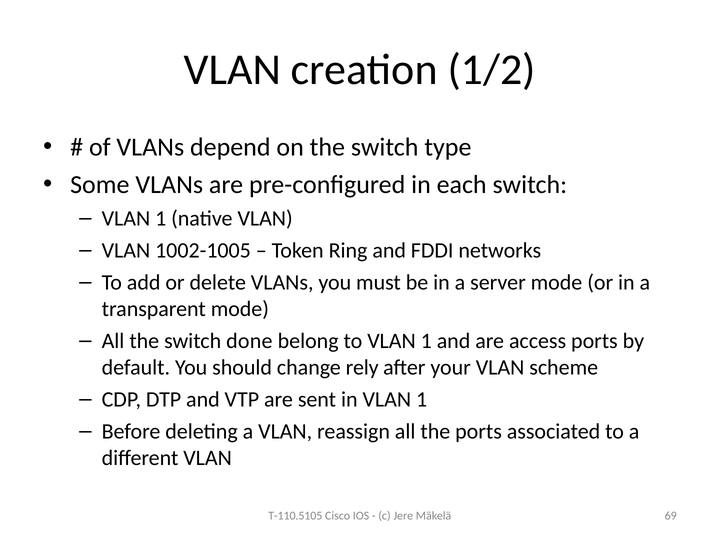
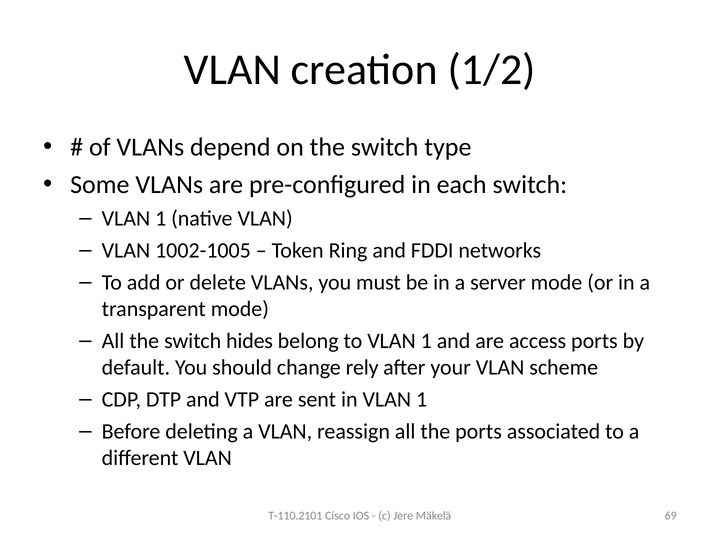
done: done -> hides
T-110.5105: T-110.5105 -> T-110.2101
